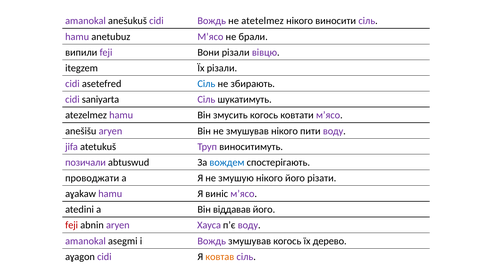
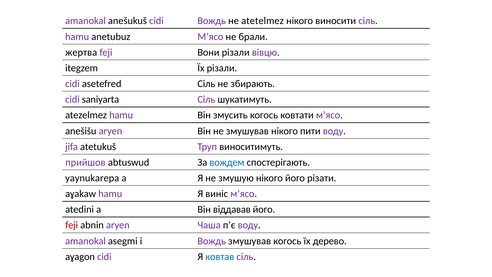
випили: випили -> жертва
Сіль at (206, 84) colour: blue -> black
позичали: позичали -> прийшов
проводжати: проводжати -> yaynukarepa
Хауса: Хауса -> Чаша
ковтав colour: orange -> blue
